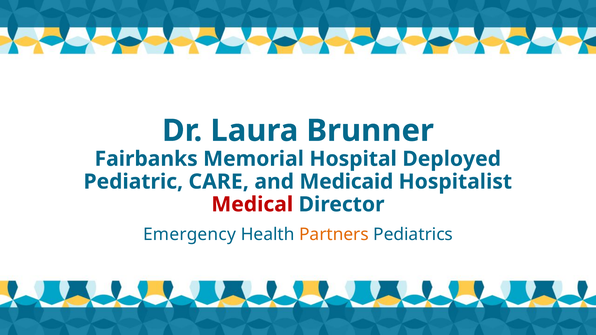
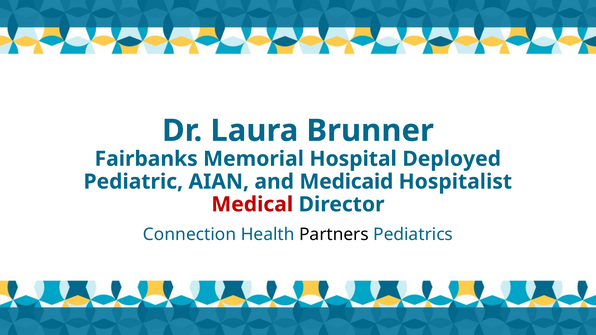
CARE: CARE -> AIAN
Emergency: Emergency -> Connection
Partners colour: orange -> black
